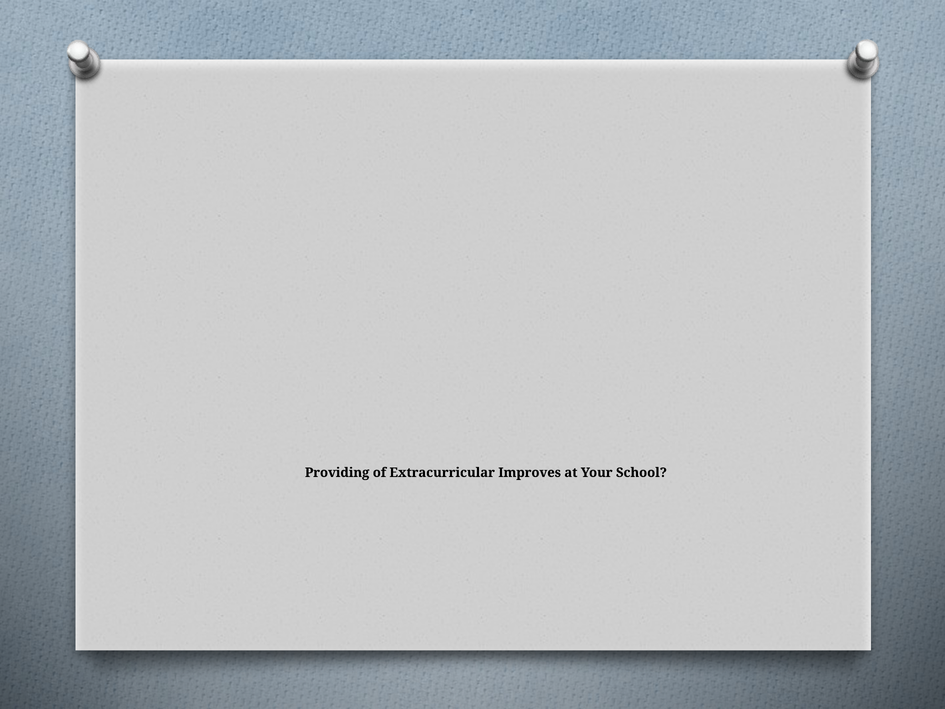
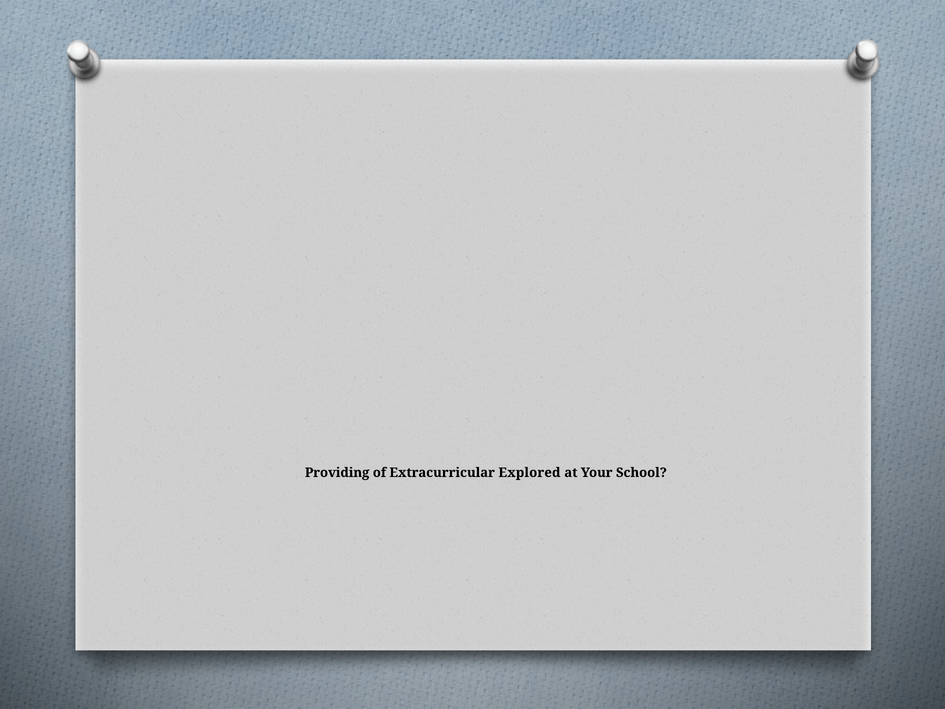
Improves: Improves -> Explored
